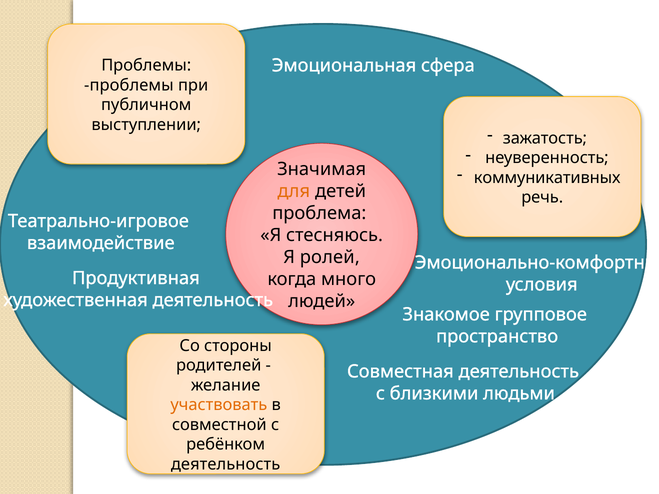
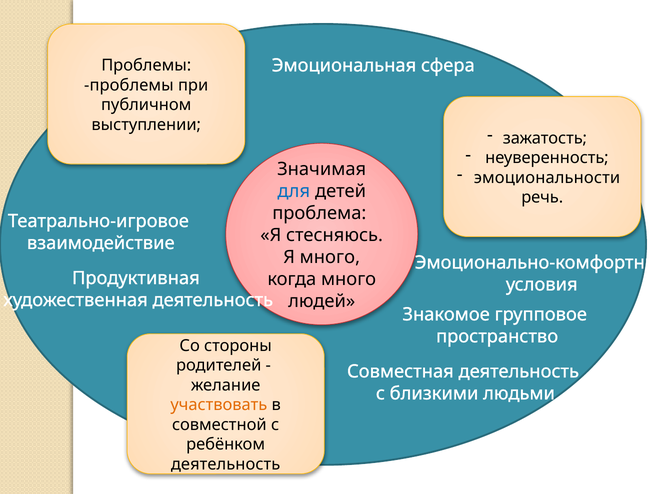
коммуникативных: коммуникативных -> эмоциональности
для colour: orange -> blue
Я ролей: ролей -> много
